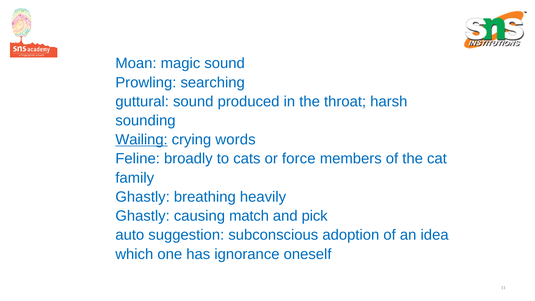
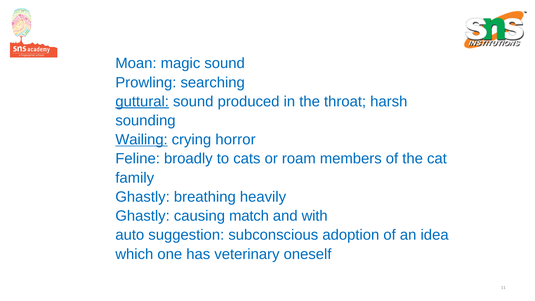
guttural underline: none -> present
words: words -> horror
force: force -> roam
pick: pick -> with
ignorance: ignorance -> veterinary
